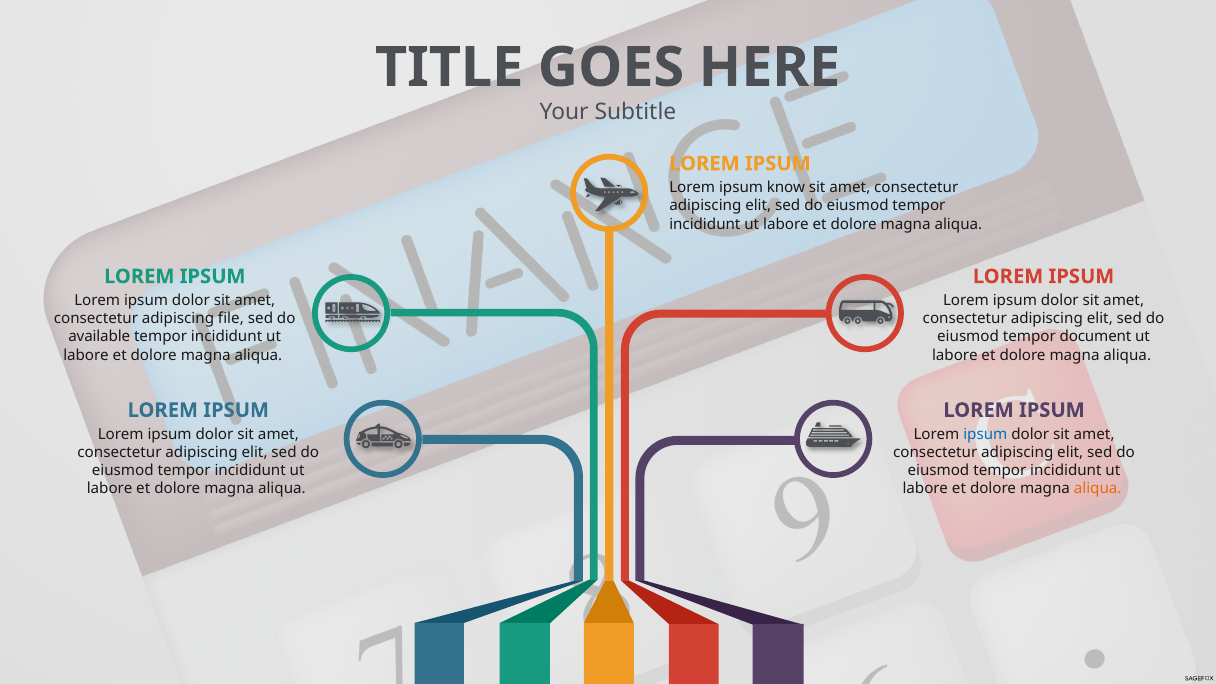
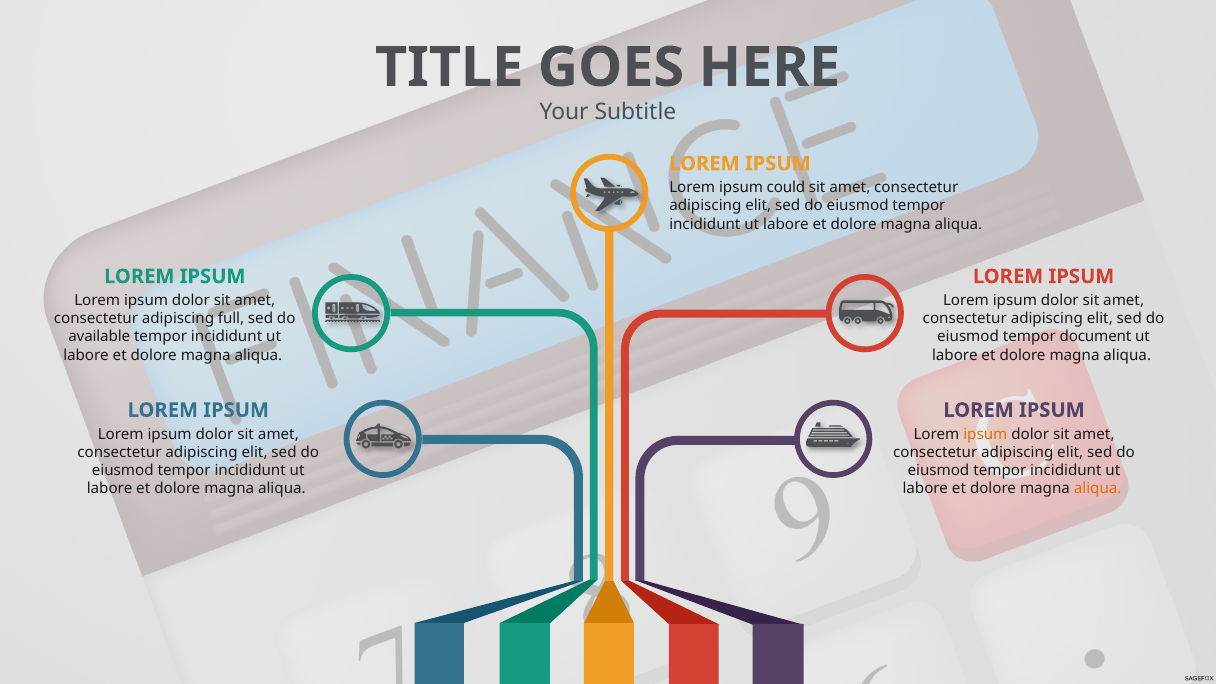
know: know -> could
file: file -> full
ipsum at (985, 434) colour: blue -> orange
